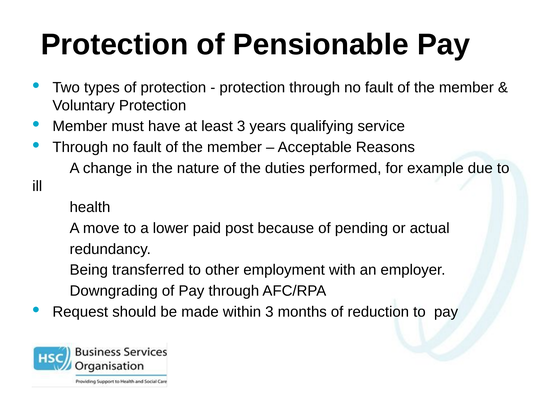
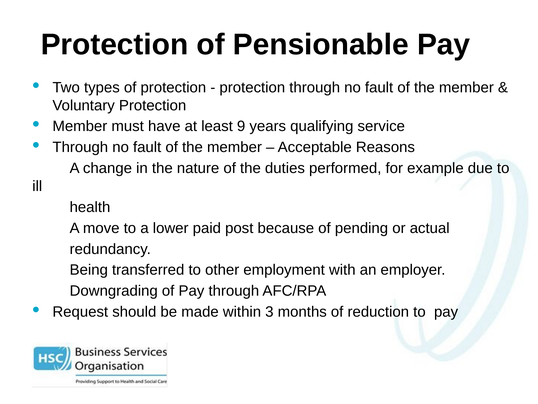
least 3: 3 -> 9
